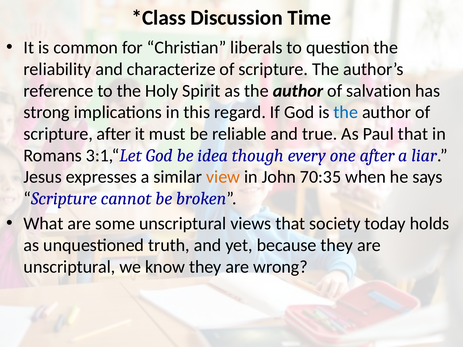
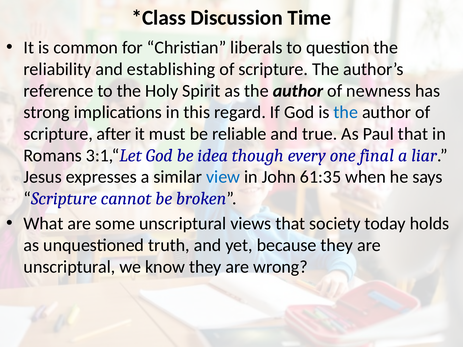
characterize: characterize -> establishing
salvation: salvation -> newness
one after: after -> final
view colour: orange -> blue
70:35: 70:35 -> 61:35
